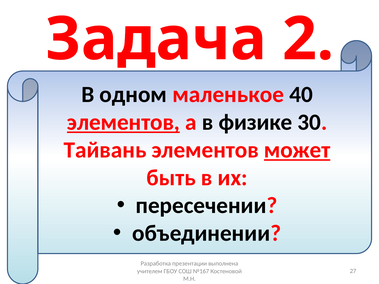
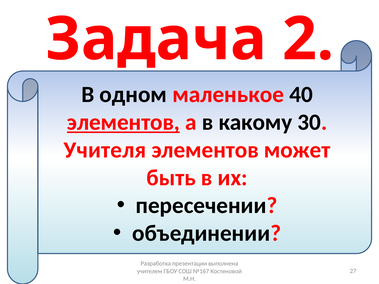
физике: физике -> какому
Тайвань: Тайвань -> Учителя
может underline: present -> none
